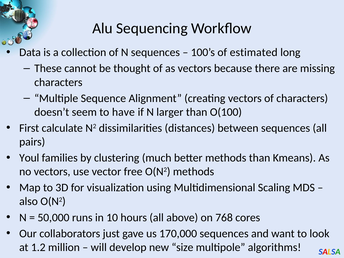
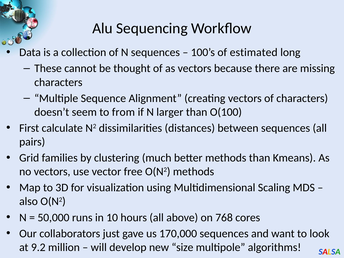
have: have -> from
Youl: Youl -> Grid
1.2: 1.2 -> 9.2
